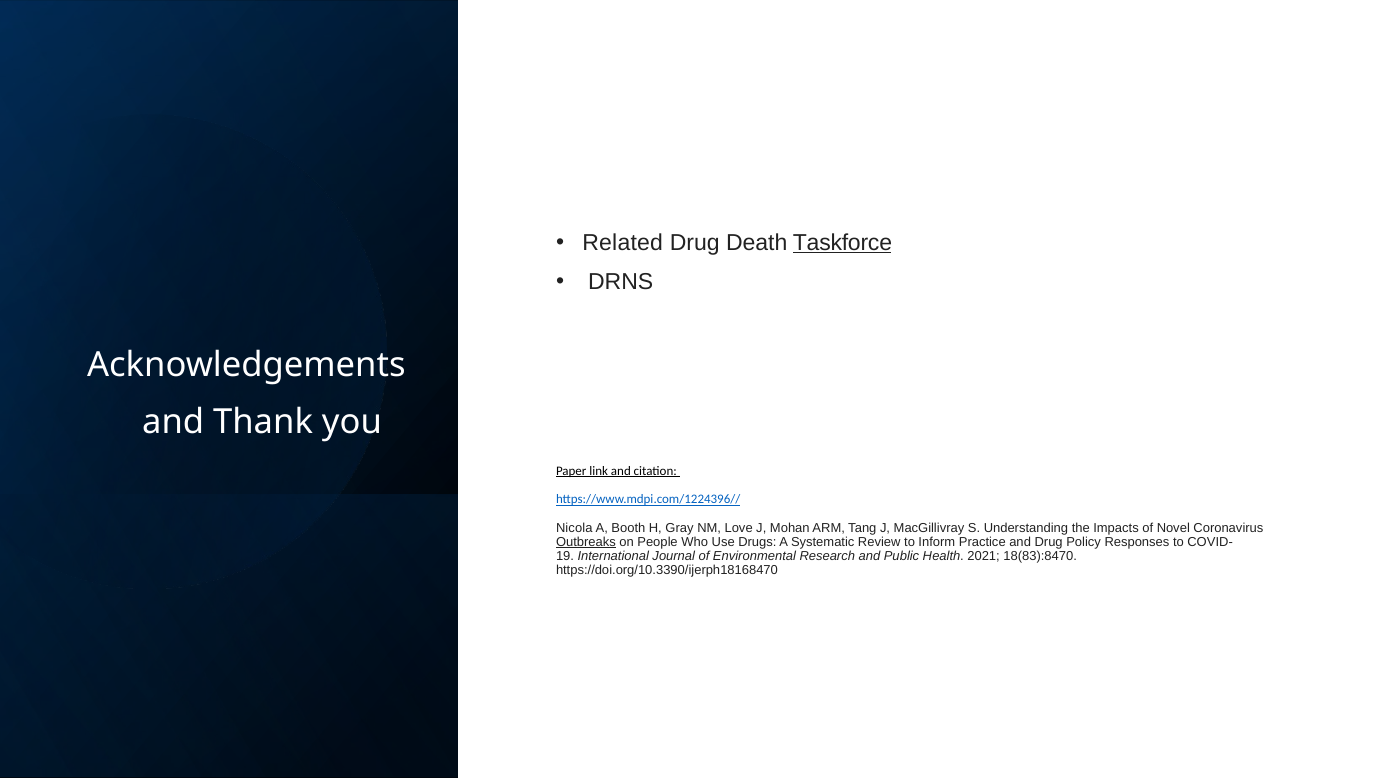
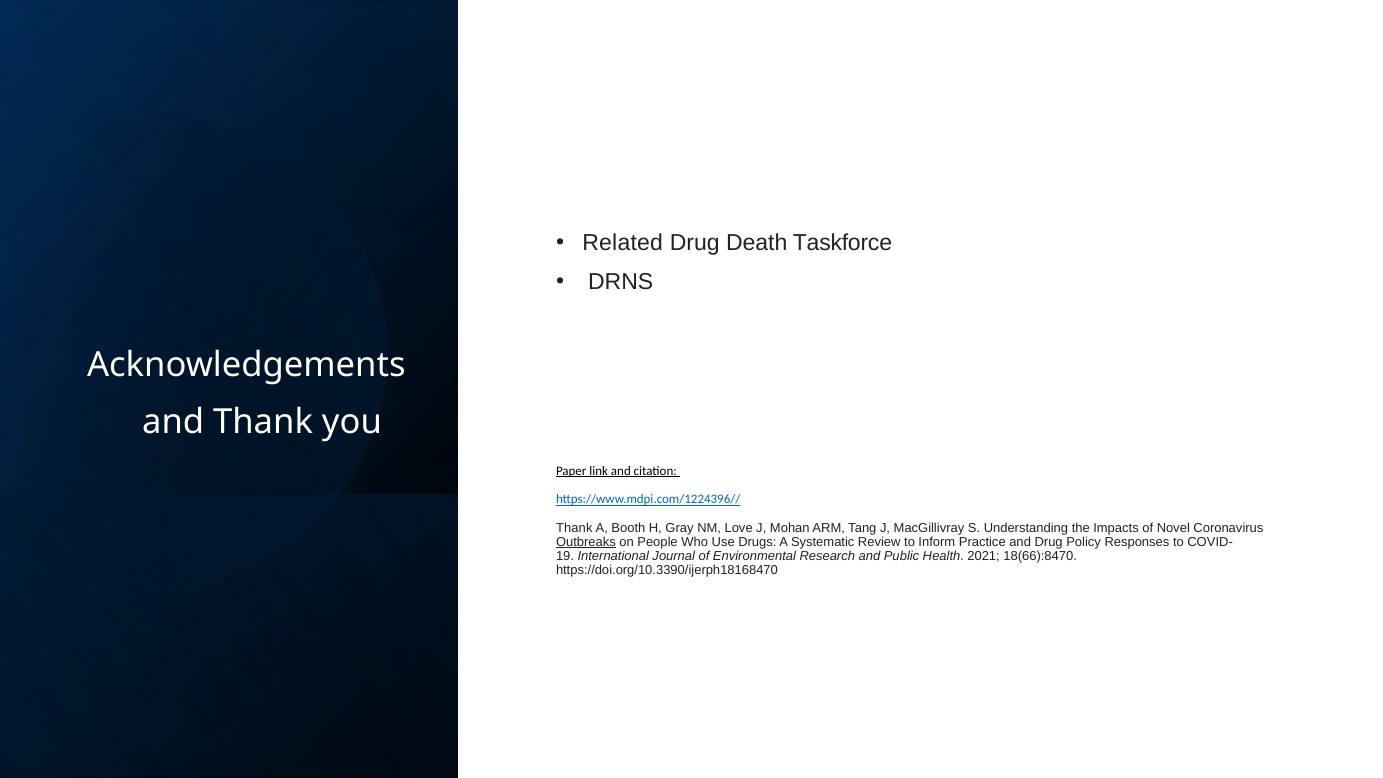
Taskforce underline: present -> none
Nicola at (574, 528): Nicola -> Thank
18(83):8470: 18(83):8470 -> 18(66):8470
